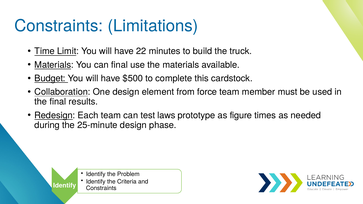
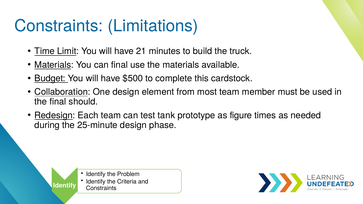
22: 22 -> 21
force: force -> most
results: results -> should
laws: laws -> tank
